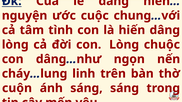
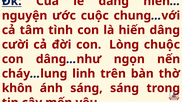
lòng at (15, 45): lòng -> cười
cuộn: cuộn -> khôn
